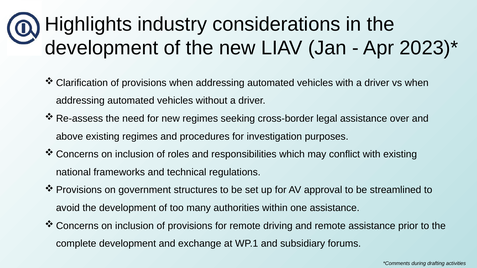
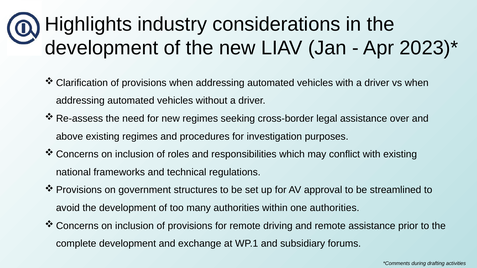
one assistance: assistance -> authorities
